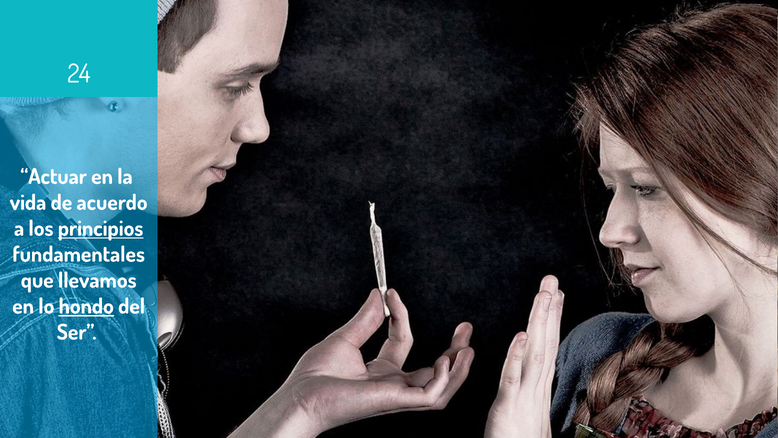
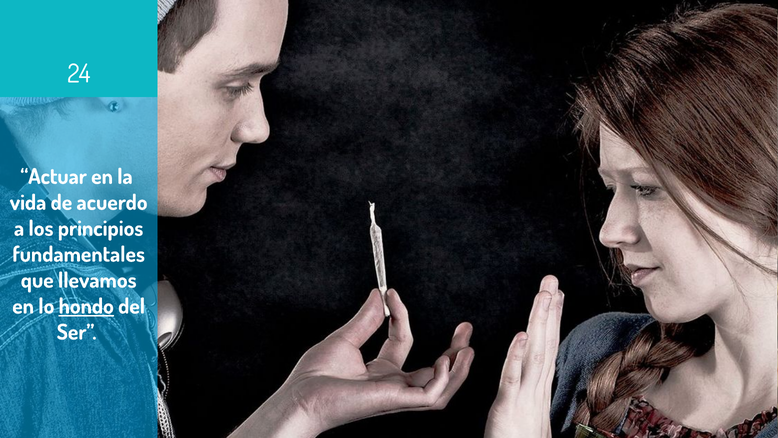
principios underline: present -> none
